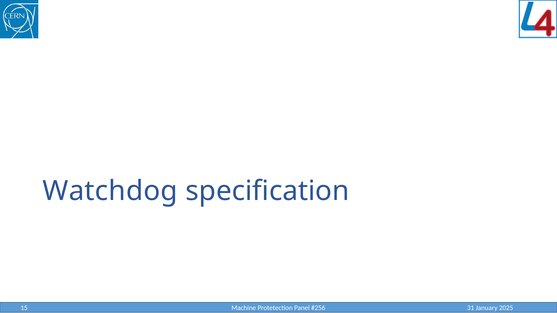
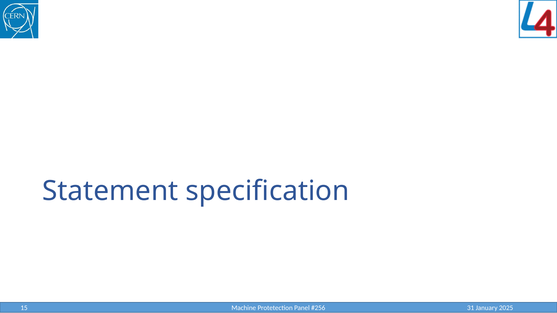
Watchdog: Watchdog -> Statement
